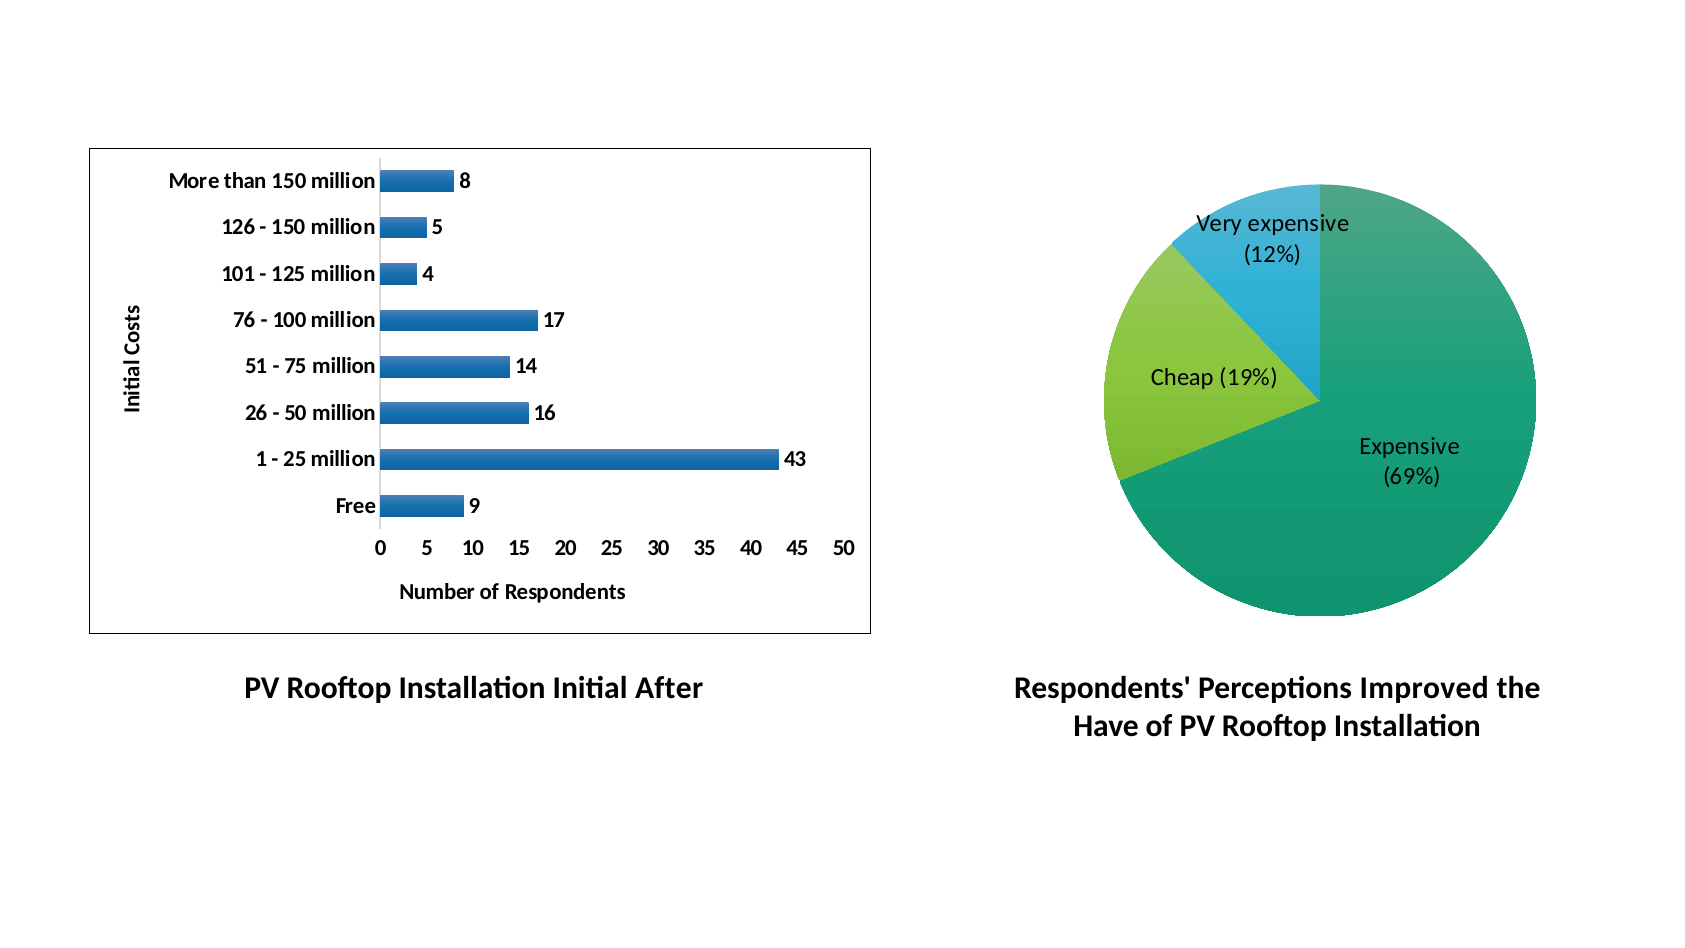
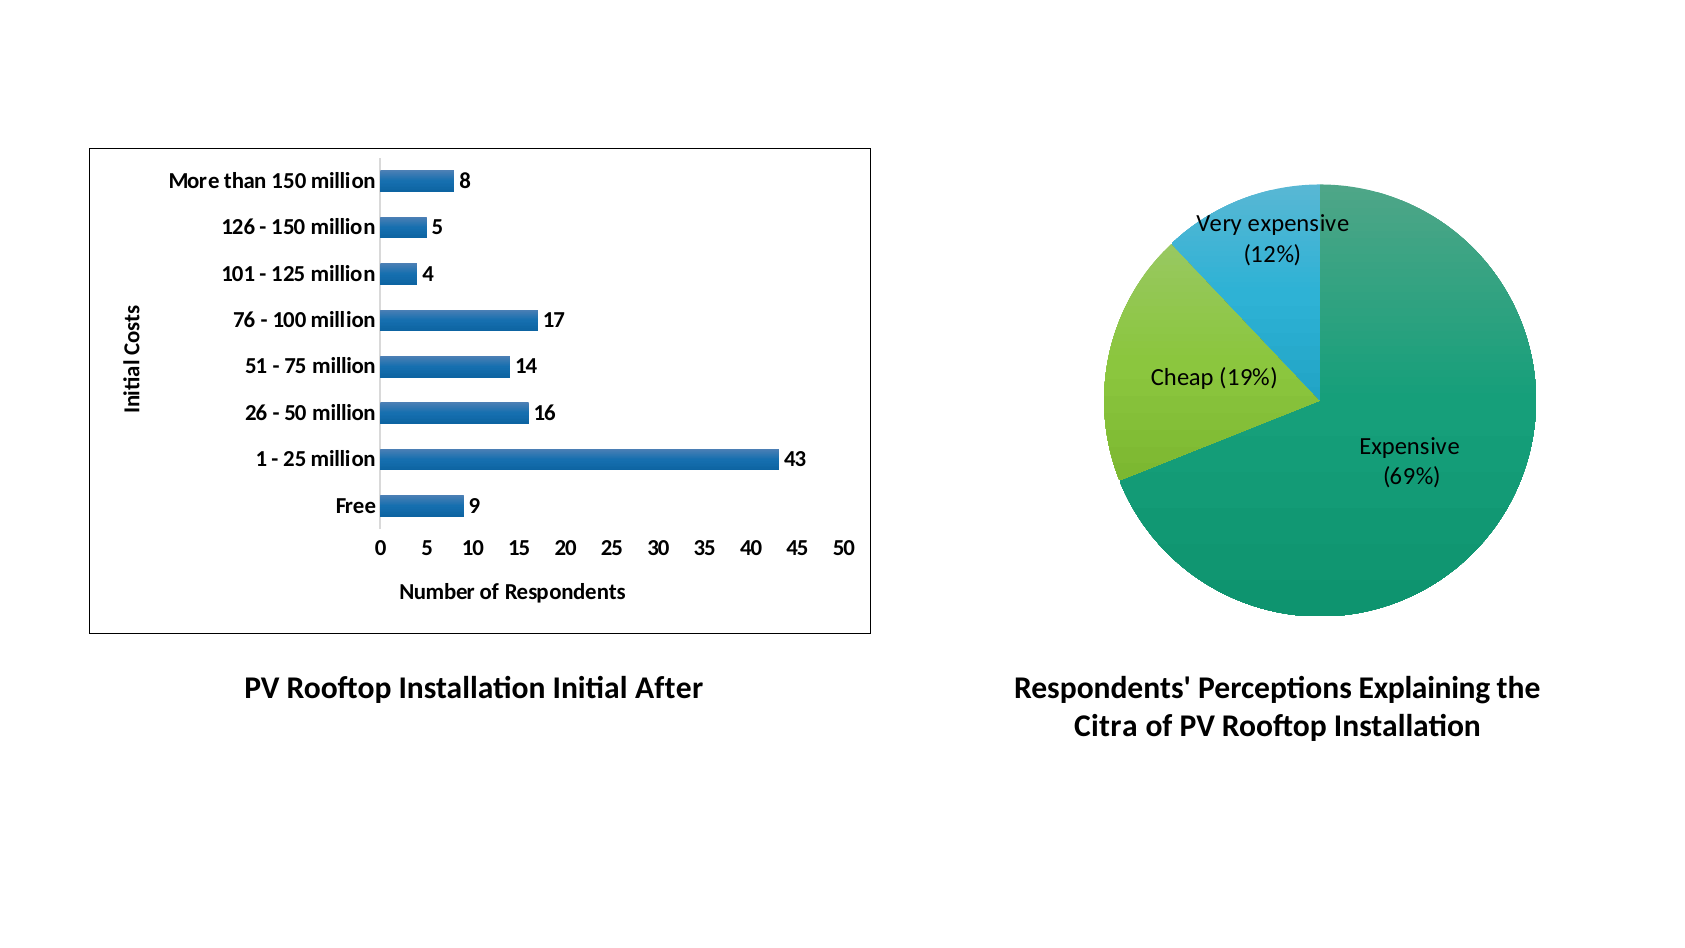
Improved: Improved -> Explaining
Have: Have -> Citra
